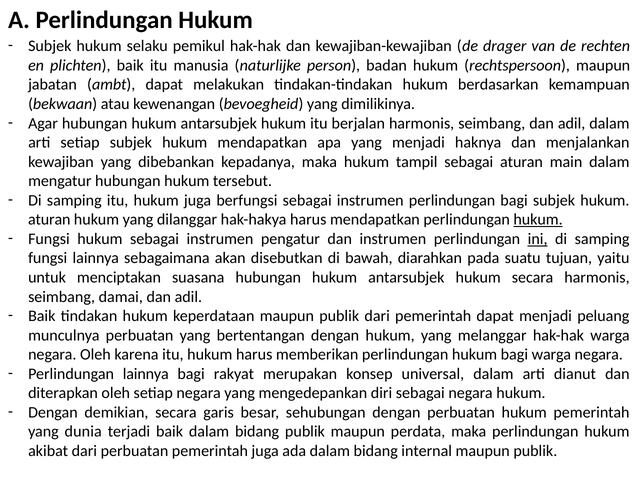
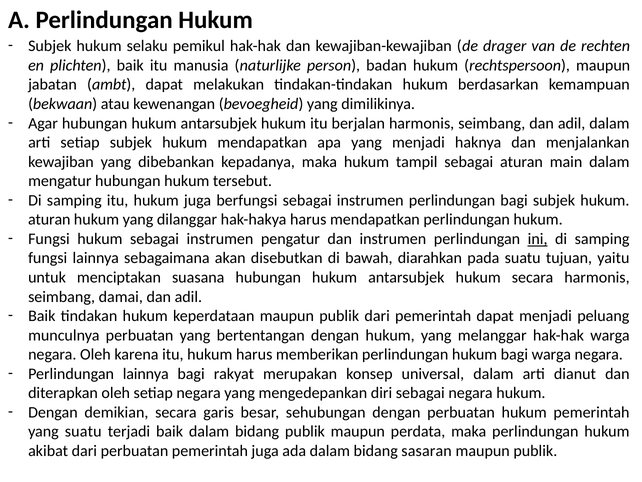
hukum at (538, 219) underline: present -> none
yang dunia: dunia -> suatu
internal: internal -> sasaran
